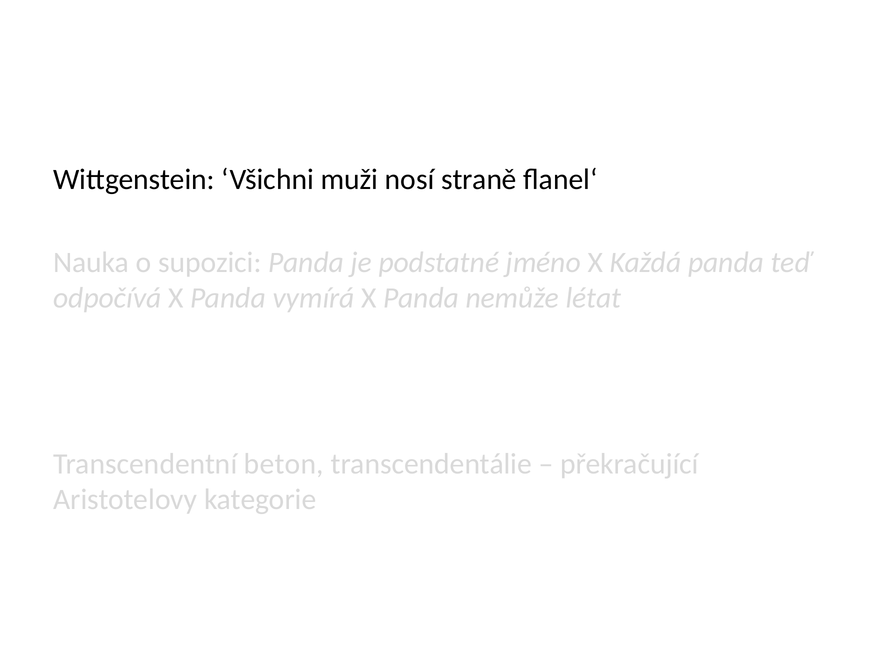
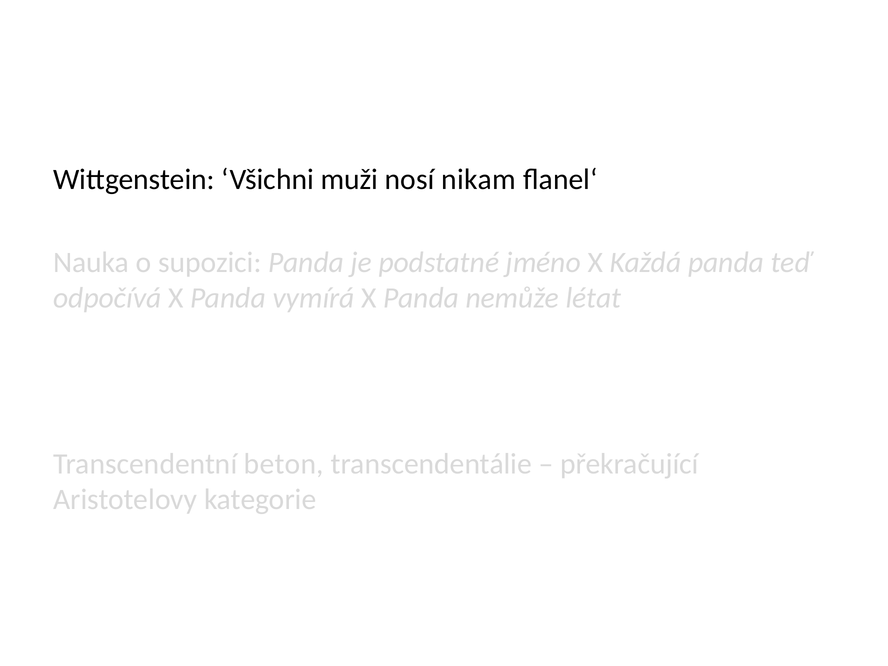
straně: straně -> nikam
